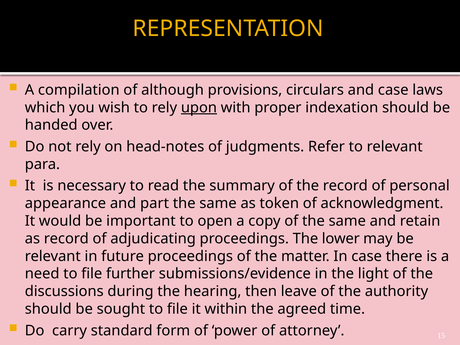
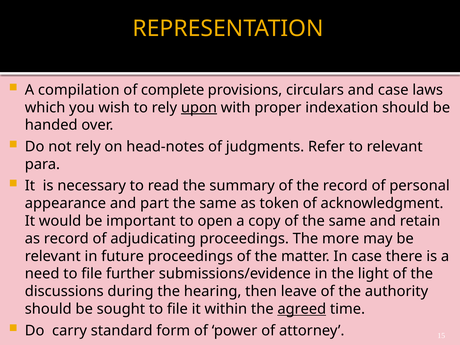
although: although -> complete
lower: lower -> more
agreed underline: none -> present
